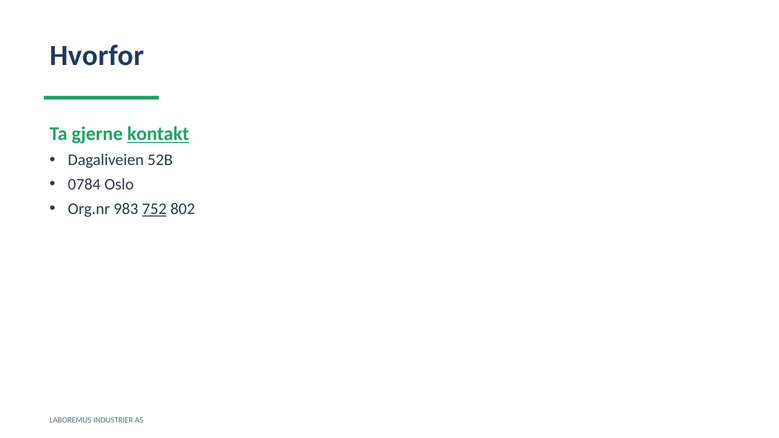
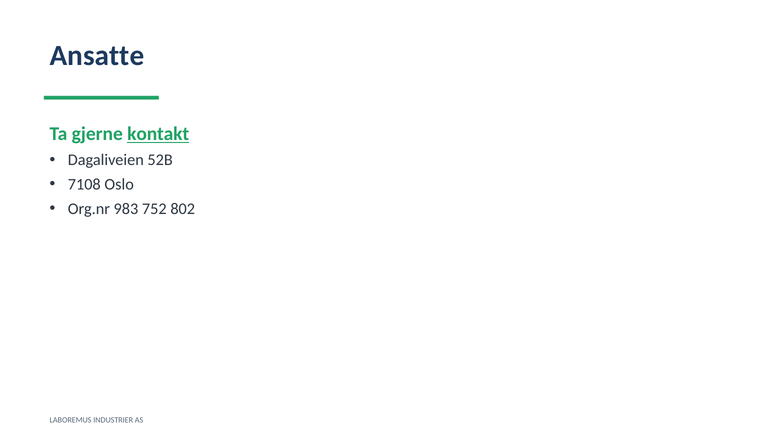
Hvorfor: Hvorfor -> Ansatte
0784: 0784 -> 7108
752 underline: present -> none
